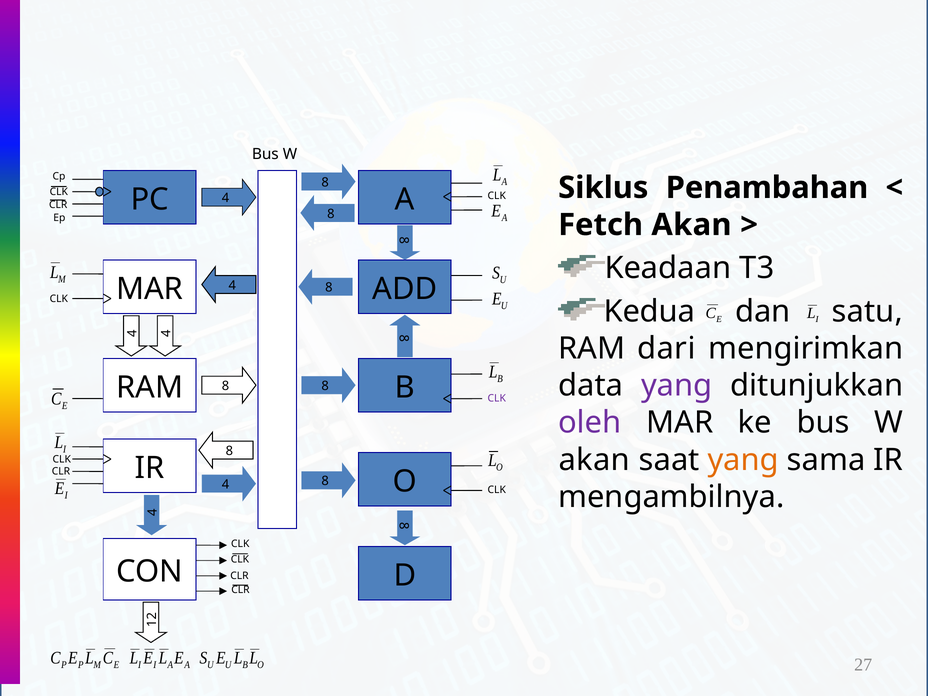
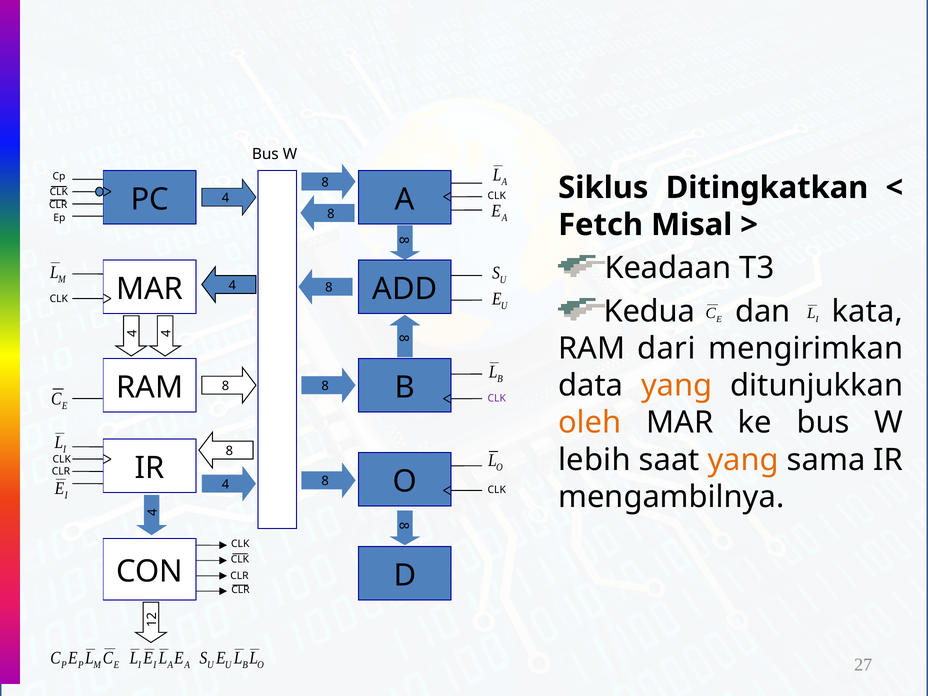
Penambahan: Penambahan -> Ditingkatkan
Fetch Akan: Akan -> Misal
satu: satu -> kata
yang at (677, 386) colour: purple -> orange
oleh colour: purple -> orange
akan at (594, 460): akan -> lebih
